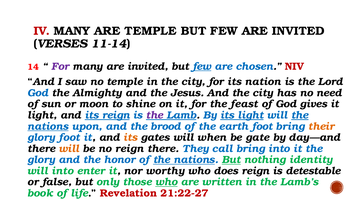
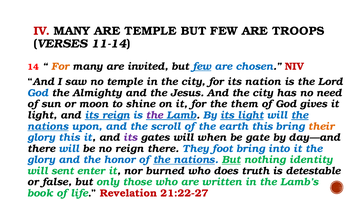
FEW ARE INVITED: INVITED -> TROOPS
For at (60, 66) colour: purple -> orange
feast: feast -> them
brood: brood -> scroll
earth foot: foot -> this
glory foot: foot -> this
its at (130, 137) colour: orange -> purple
will at (69, 148) colour: orange -> blue
call: call -> foot
will into: into -> sent
worthy: worthy -> burned
does reign: reign -> truth
who at (166, 182) underline: present -> none
